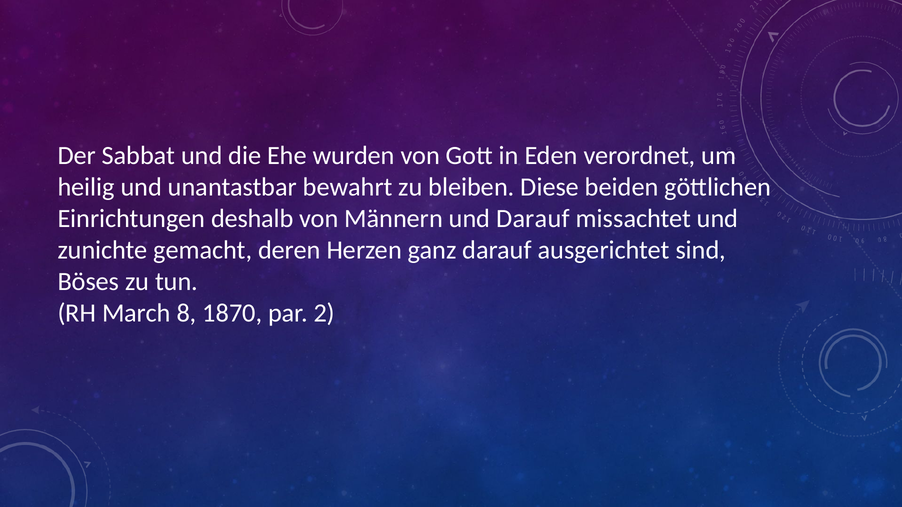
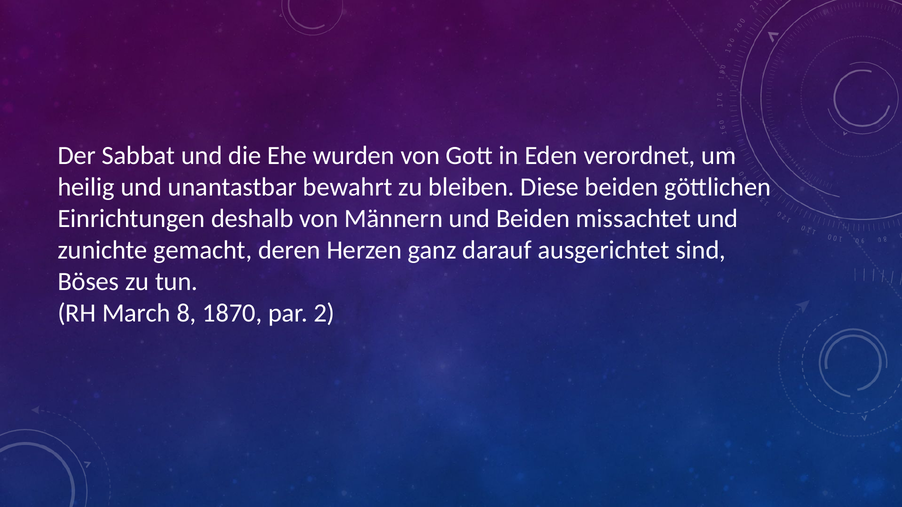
und Darauf: Darauf -> Beiden
